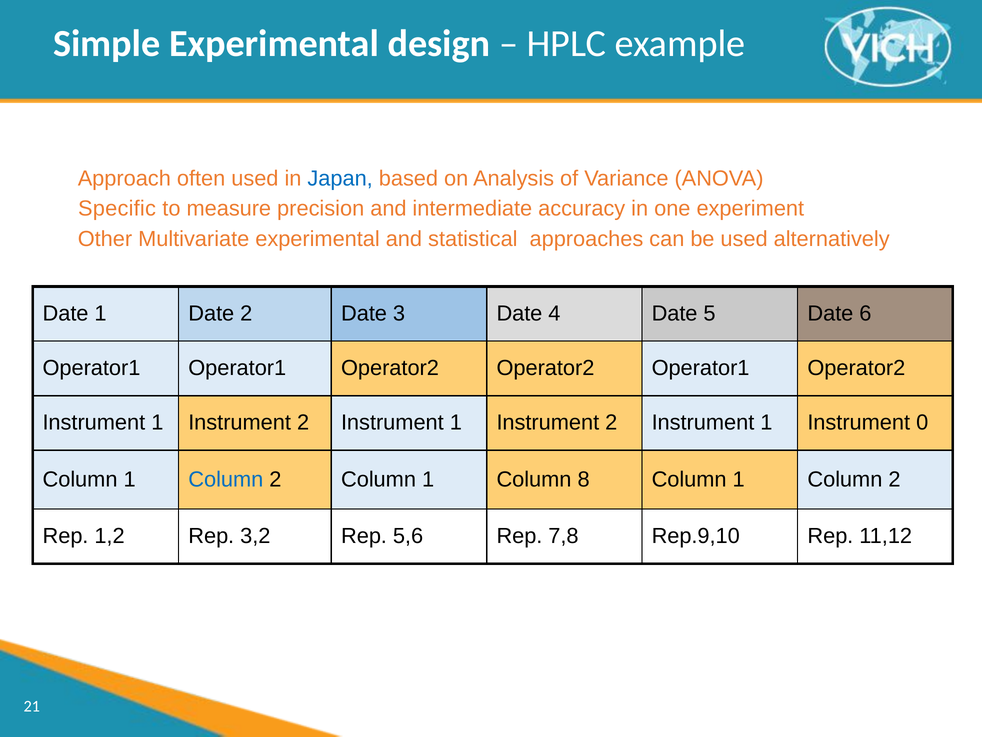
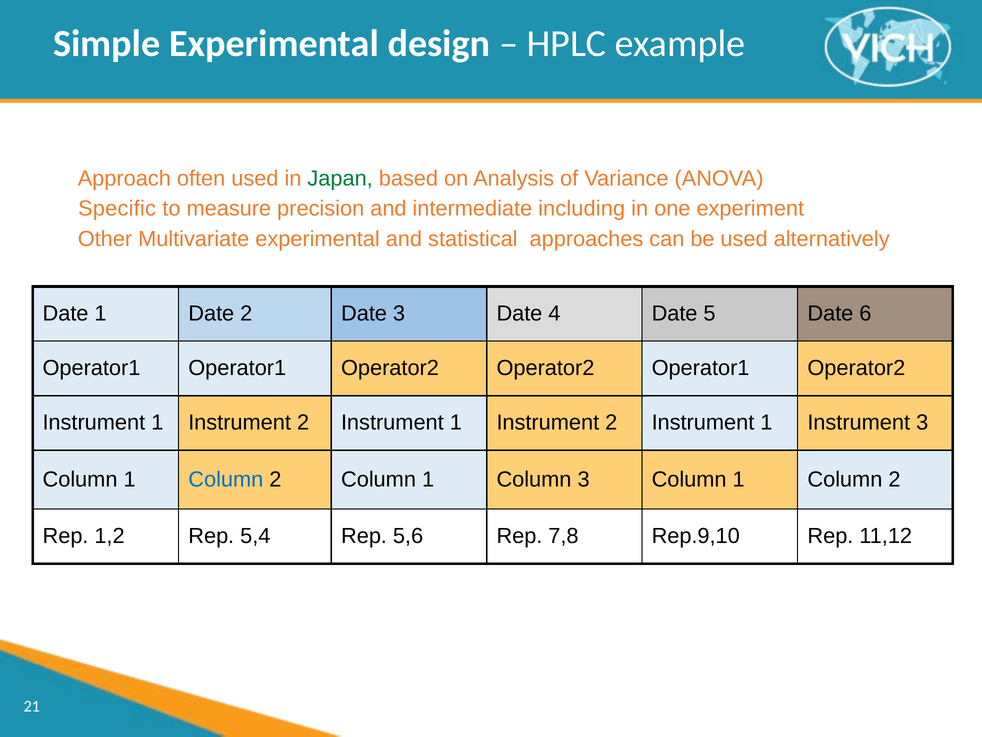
Japan colour: blue -> green
accuracy: accuracy -> including
Instrument 0: 0 -> 3
Column 8: 8 -> 3
3,2: 3,2 -> 5,4
